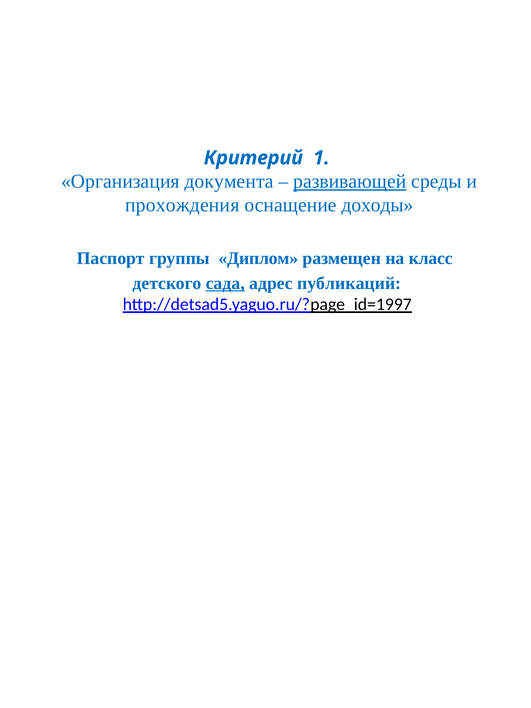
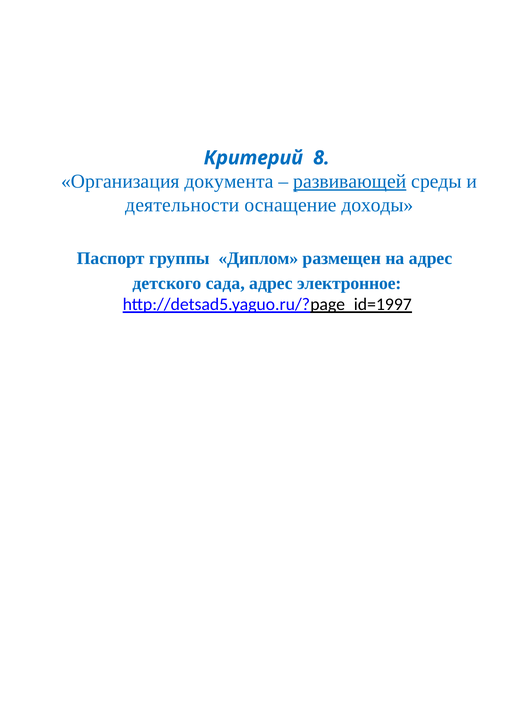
1: 1 -> 8
прохождения: прохождения -> деятельности
на класс: класс -> адрес
сада underline: present -> none
публикаций: публикаций -> электронное
